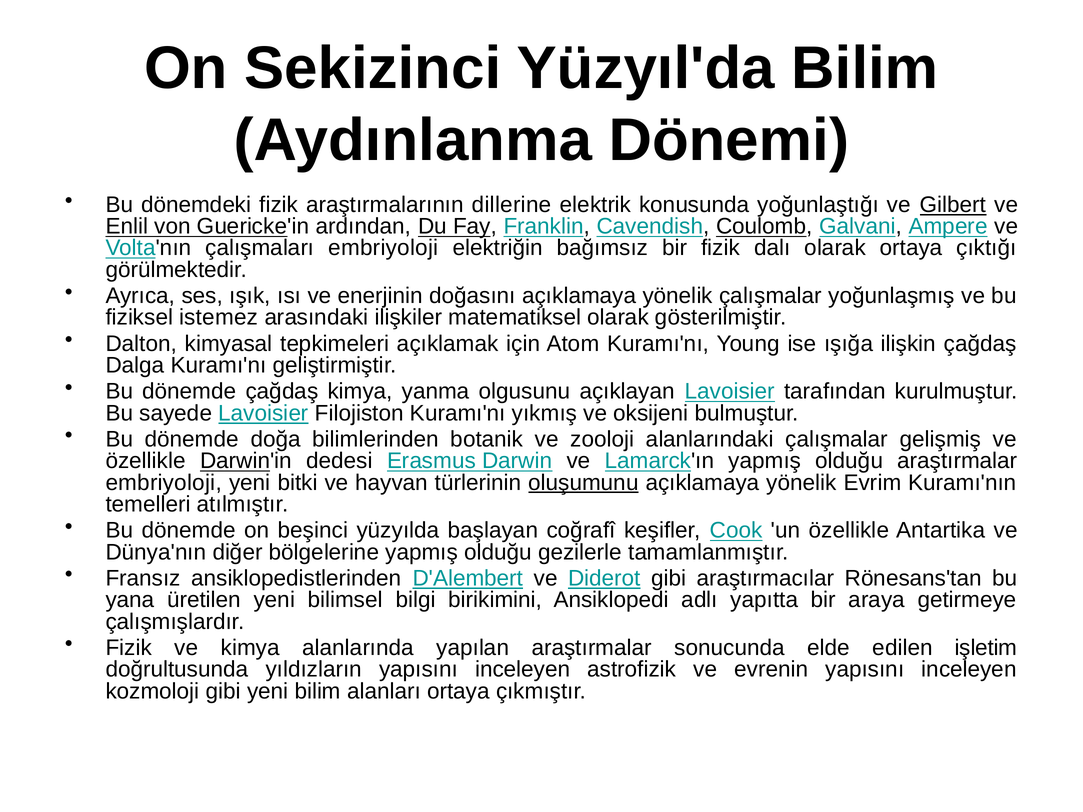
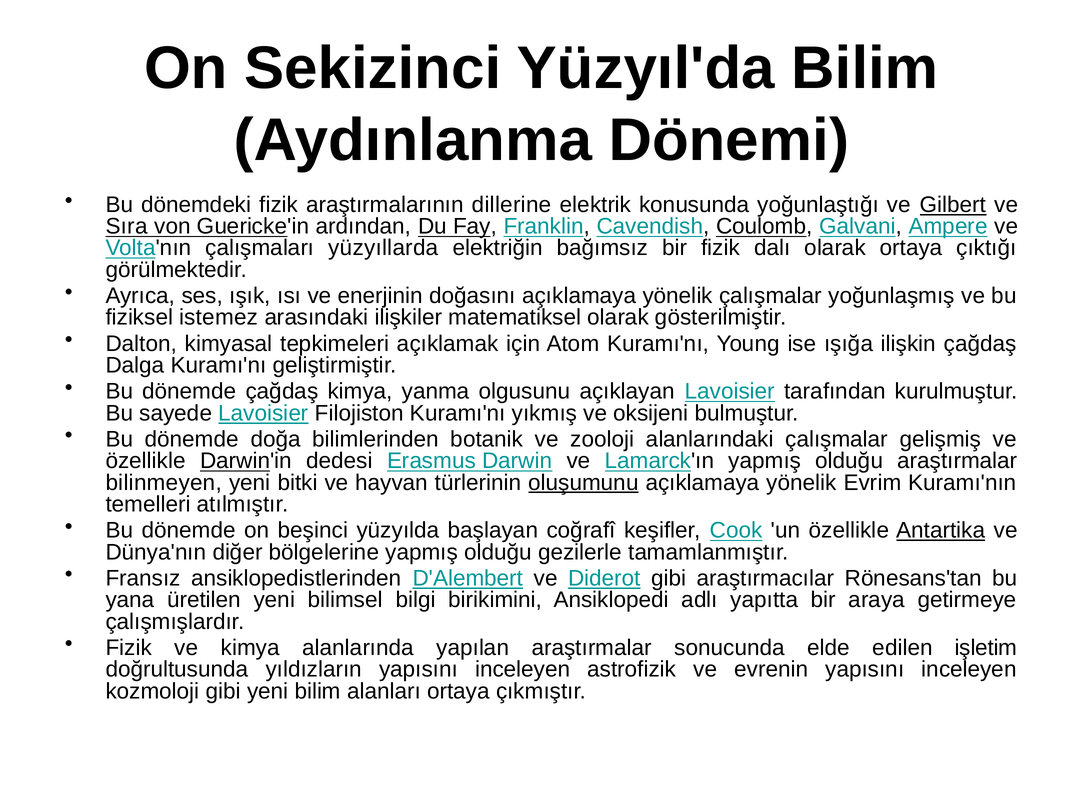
Enlil: Enlil -> Sıra
çalışmaları embriyoloji: embriyoloji -> yüzyıllarda
embriyoloji at (164, 483): embriyoloji -> bilinmeyen
Antartika underline: none -> present
